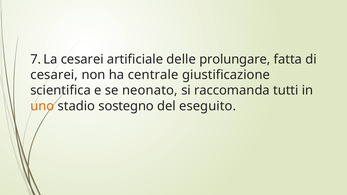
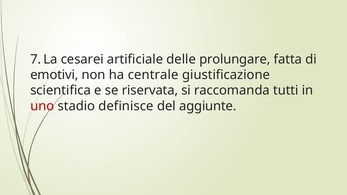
cesarei at (54, 75): cesarei -> emotivi
neonato: neonato -> riservata
uno colour: orange -> red
sostegno: sostegno -> definisce
eseguito: eseguito -> aggiunte
